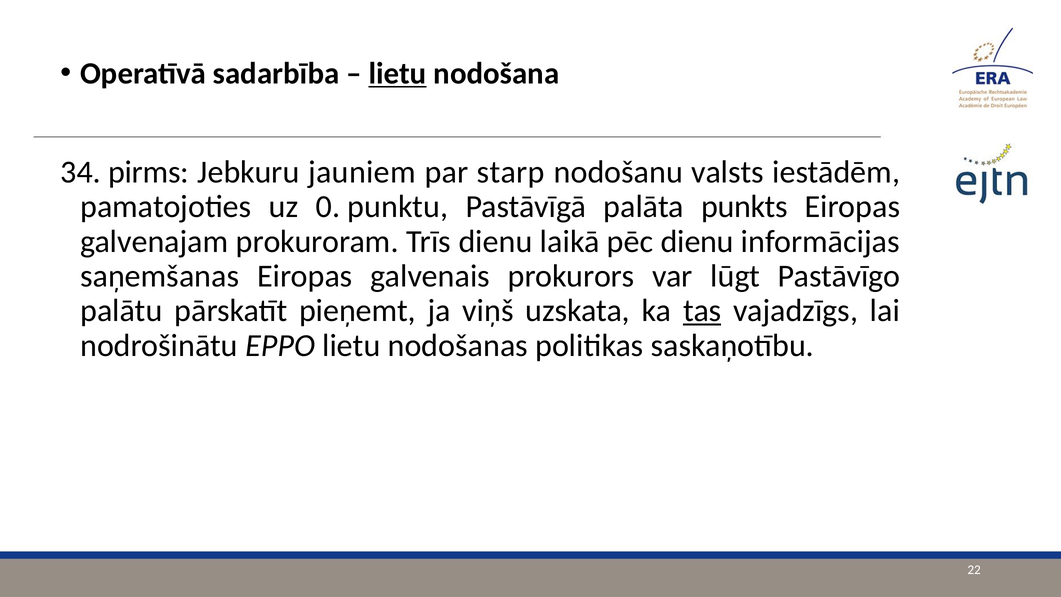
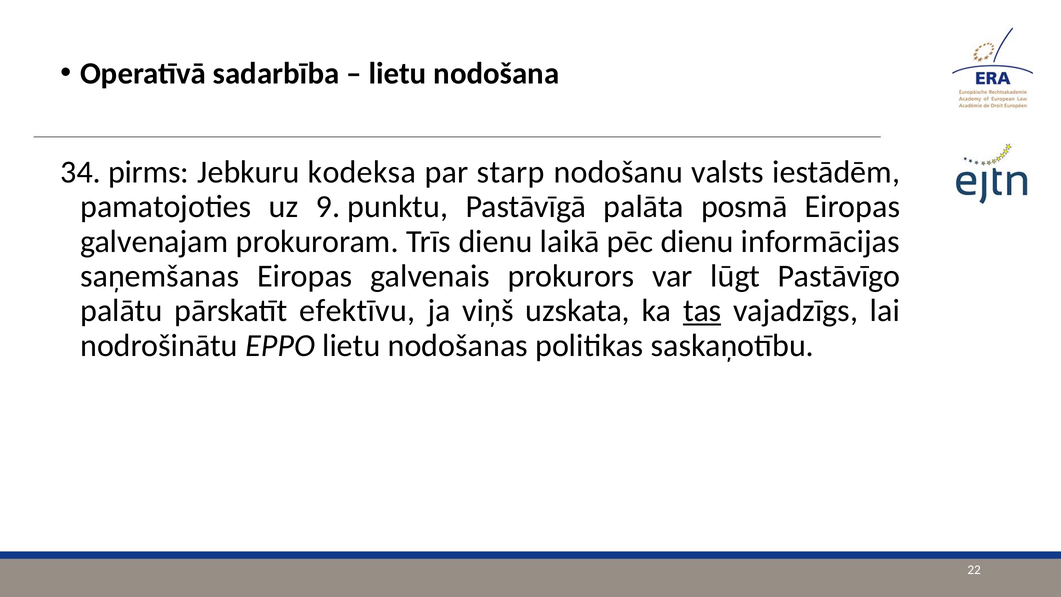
lietu at (398, 73) underline: present -> none
jauniem: jauniem -> kodeksa
0: 0 -> 9
punkts: punkts -> posmā
pieņemt: pieņemt -> efektīvu
